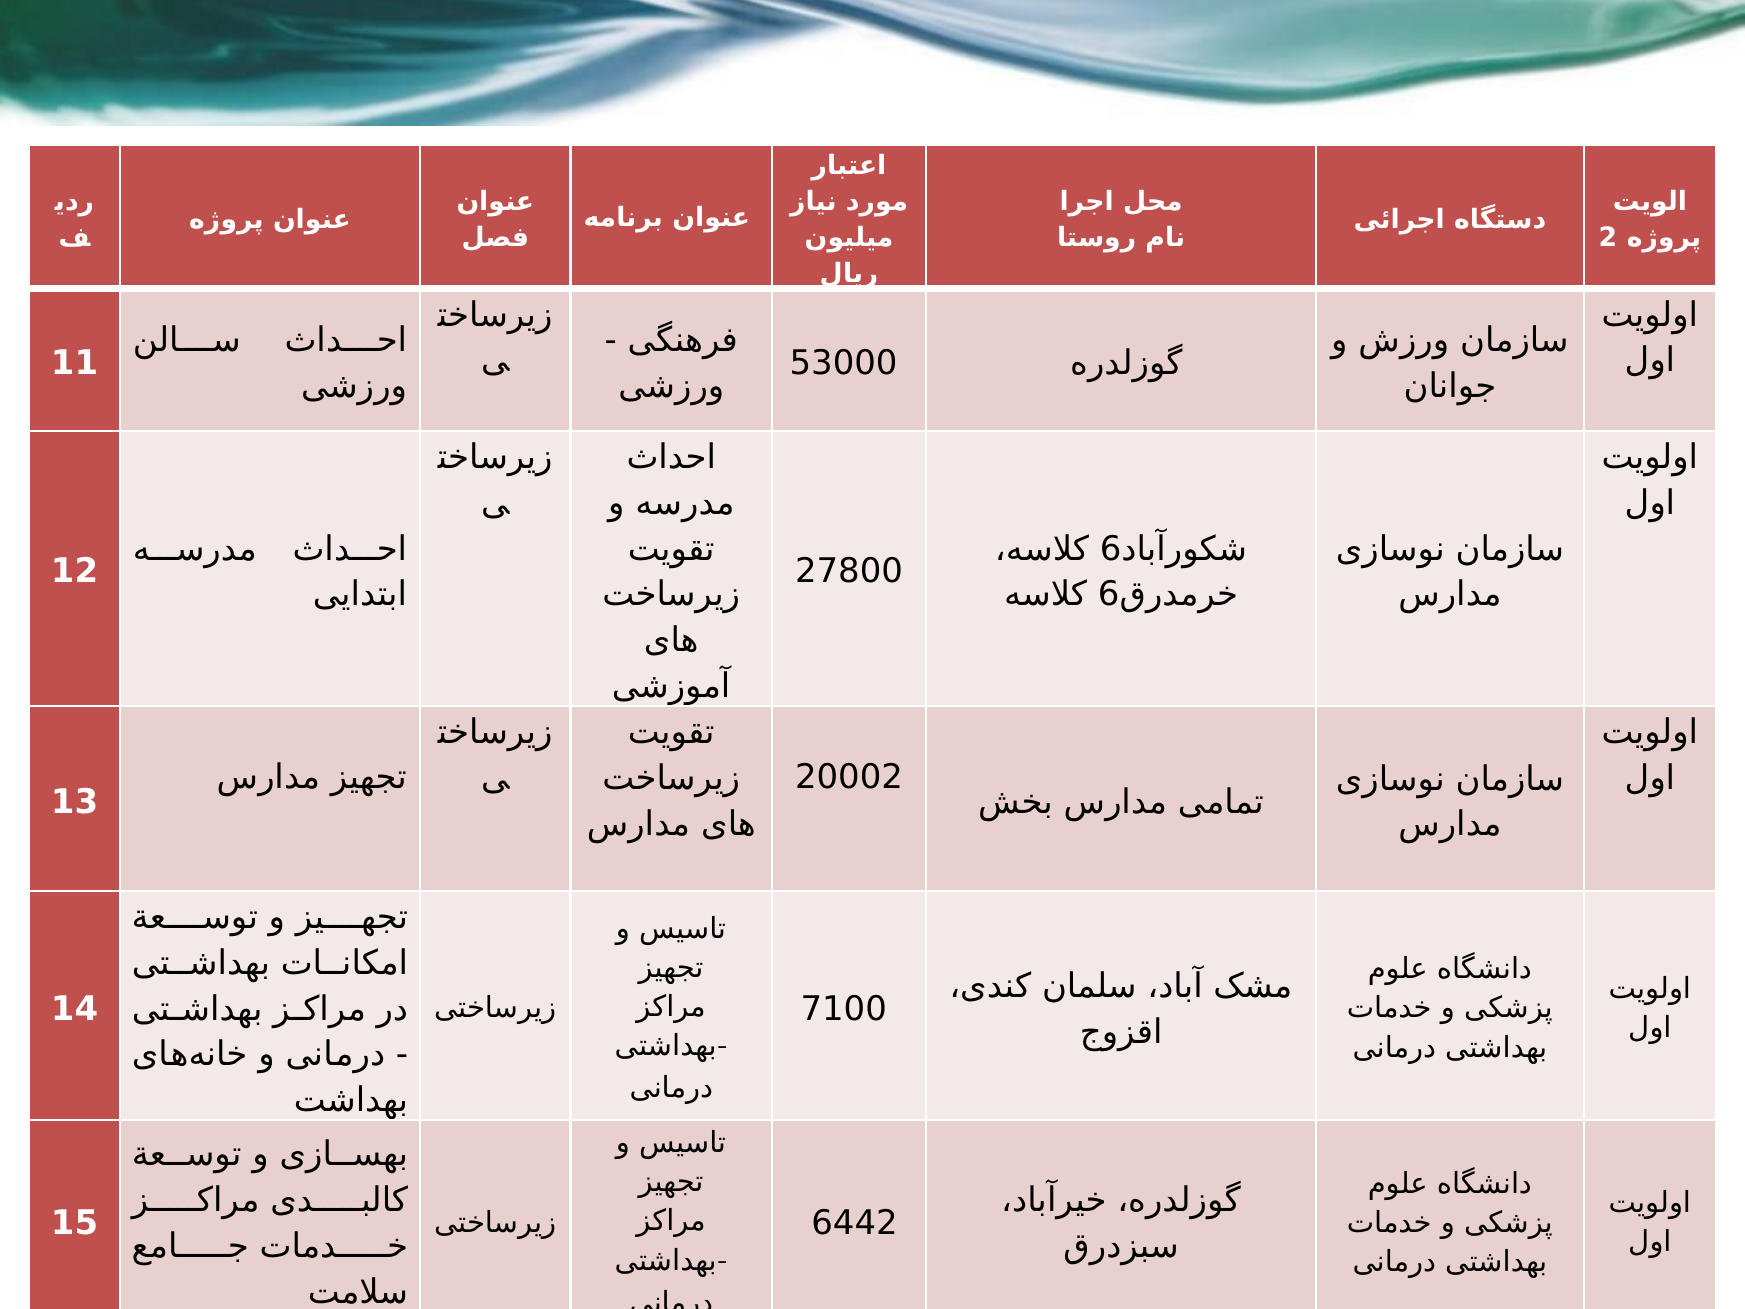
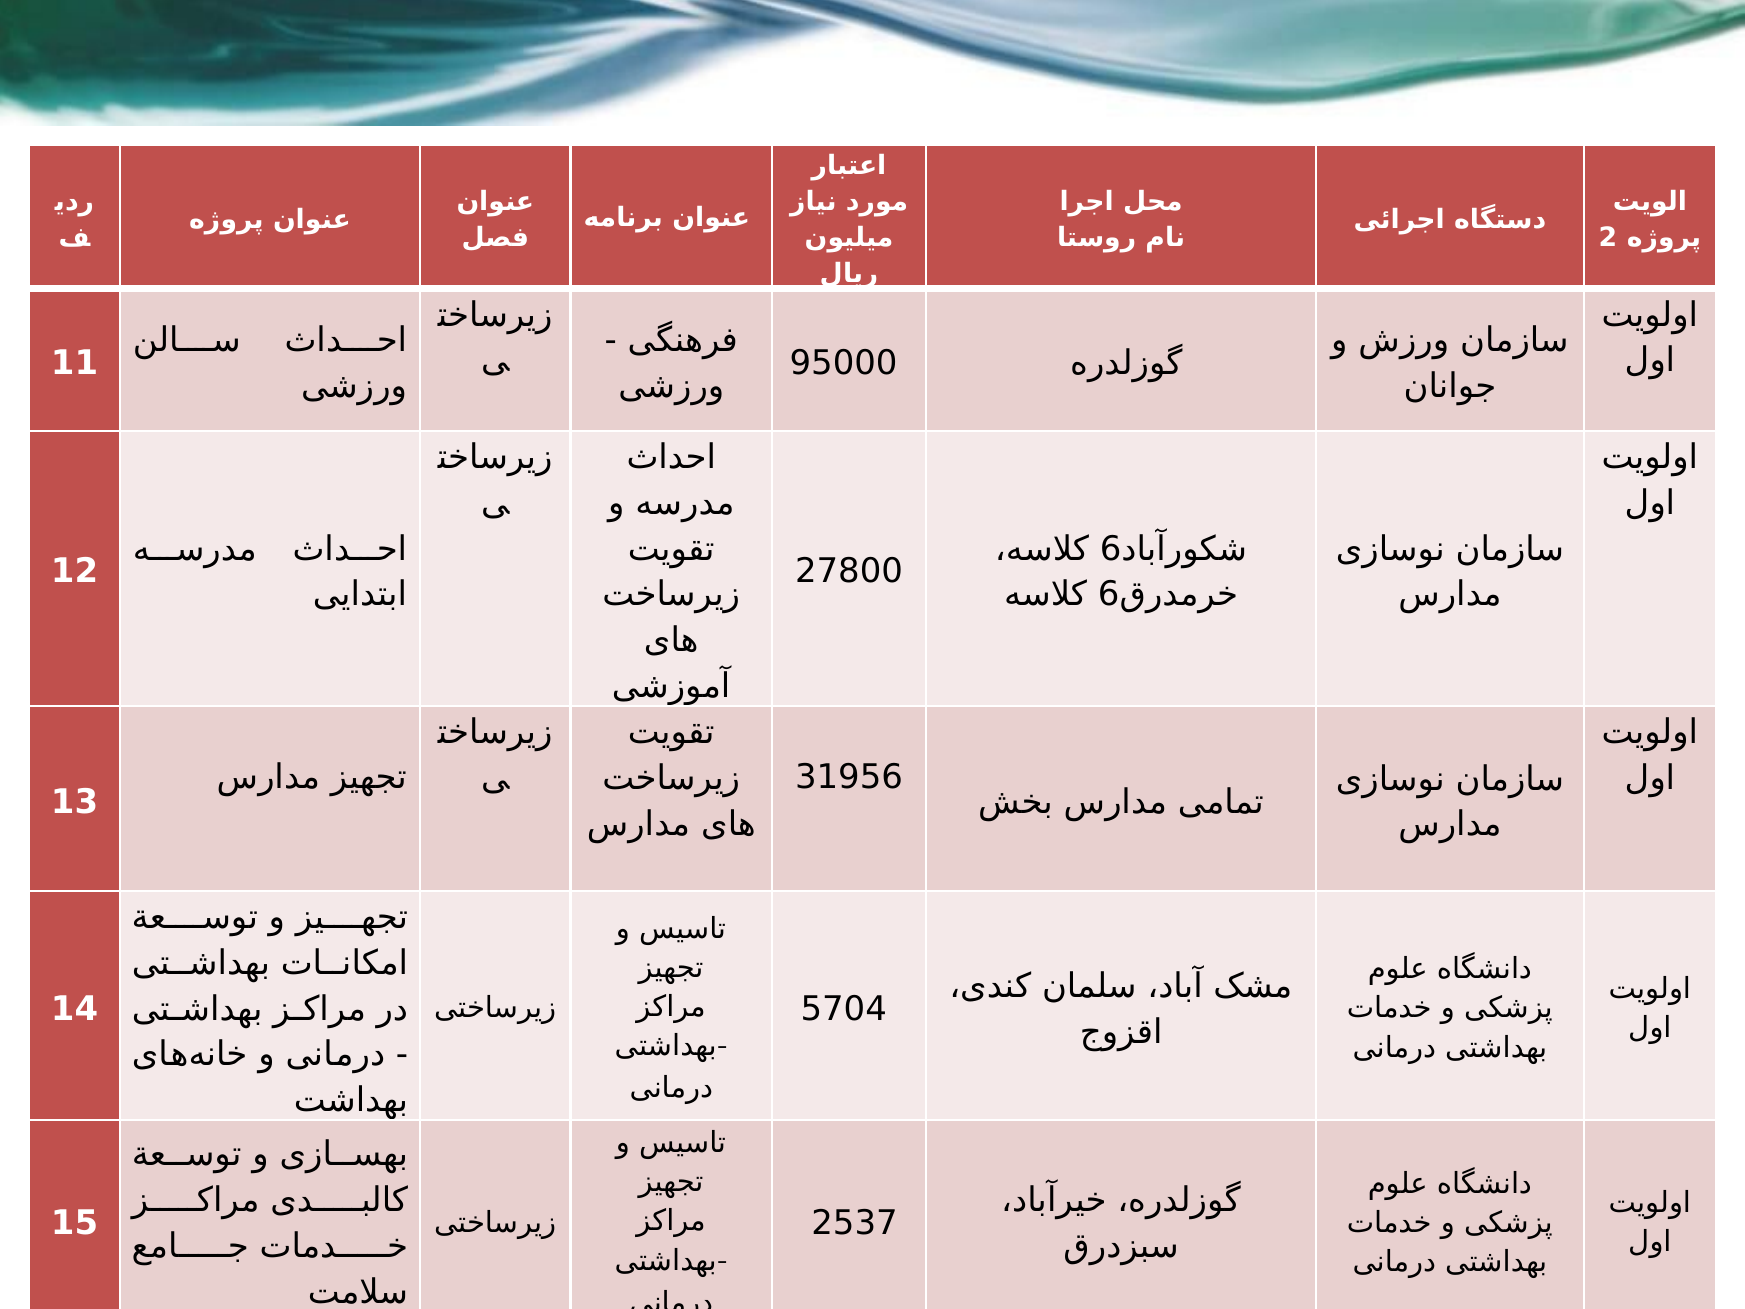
53000: 53000 -> 95000
20002: 20002 -> 31956
7100: 7100 -> 5704
6442: 6442 -> 2537
